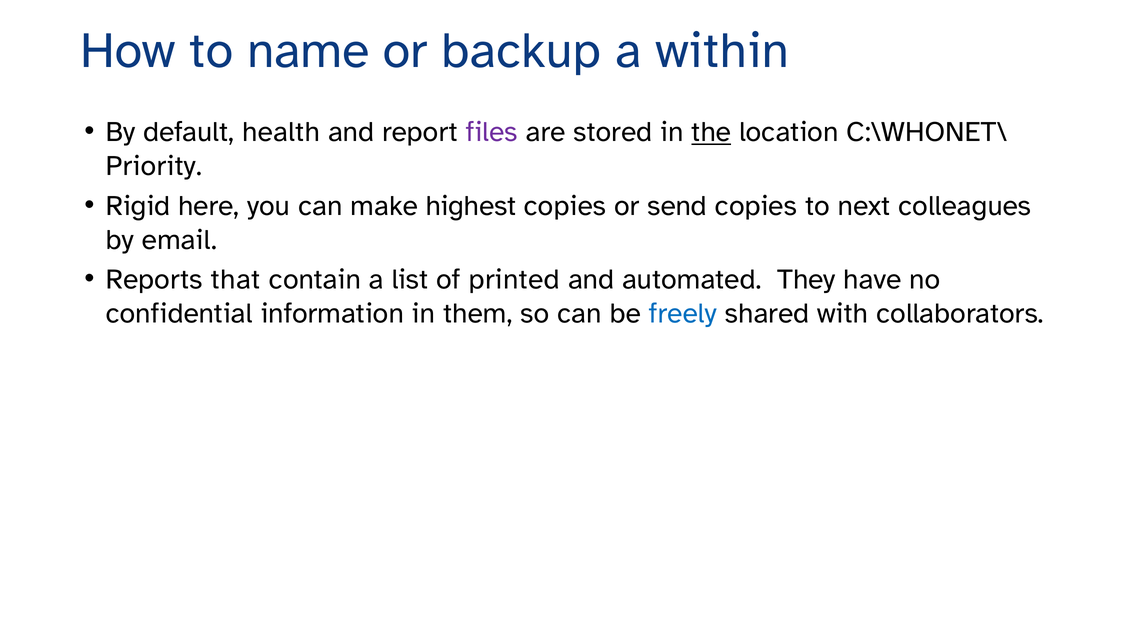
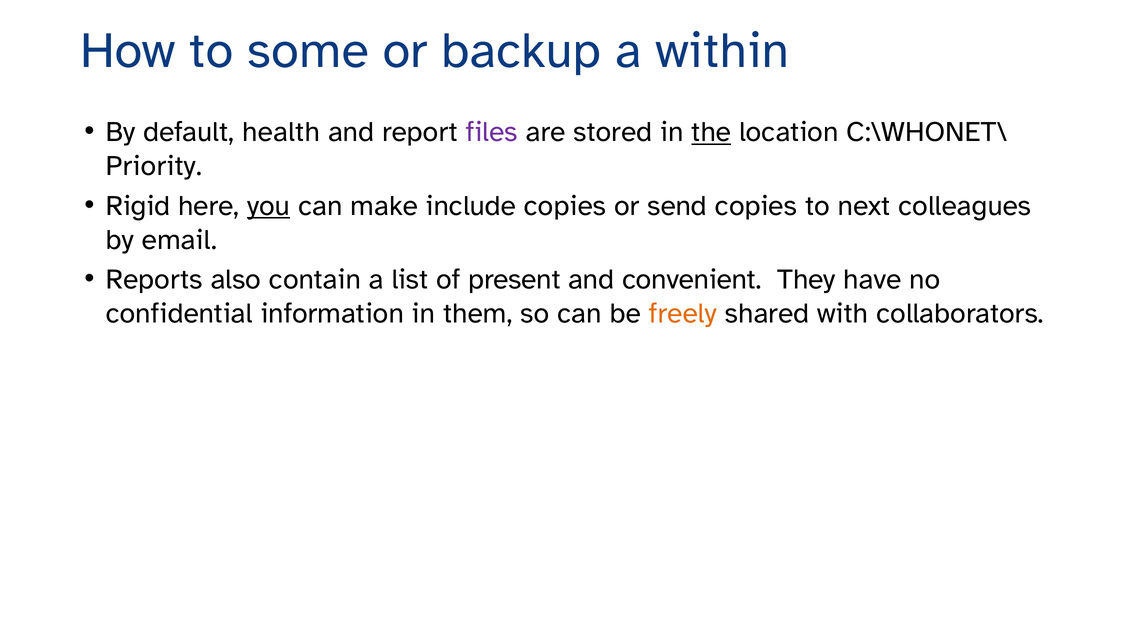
name: name -> some
you underline: none -> present
highest: highest -> include
that: that -> also
printed: printed -> present
automated: automated -> convenient
freely colour: blue -> orange
